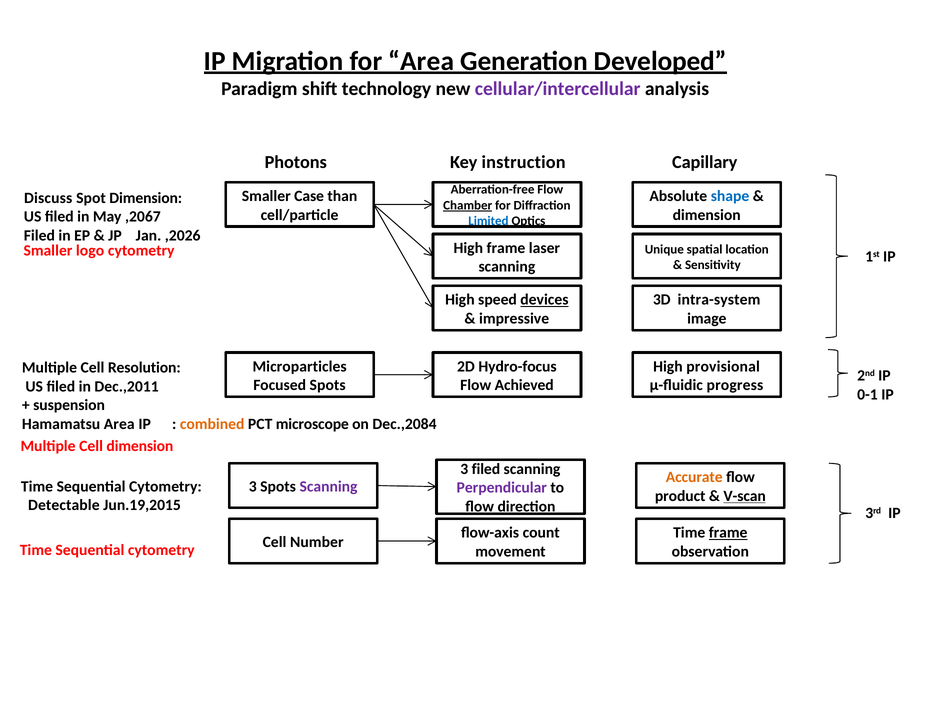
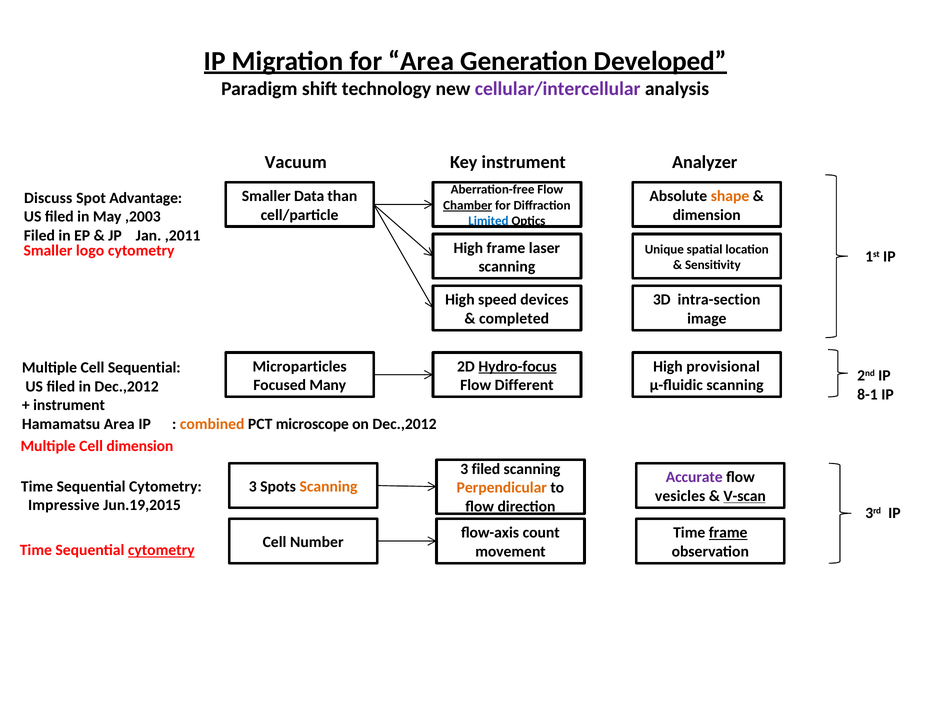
Photons: Photons -> Vacuum
Key instruction: instruction -> instrument
Capillary: Capillary -> Analyzer
Case: Case -> Data
shape colour: blue -> orange
Spot Dimension: Dimension -> Advantage
,2067: ,2067 -> ,2003
,2026: ,2026 -> ,2011
devices underline: present -> none
intra-system: intra-system -> intra-section
impressive: impressive -> completed
Hydro-focus underline: none -> present
Cell Resolution: Resolution -> Sequential
Focused Spots: Spots -> Many
Achieved: Achieved -> Different
μ-fluidic progress: progress -> scanning
in Dec.,2011: Dec.,2011 -> Dec.,2012
0-1: 0-1 -> 8-1
suspension at (69, 405): suspension -> instrument
on Dec.,2084: Dec.,2084 -> Dec.,2012
Accurate colour: orange -> purple
Scanning at (329, 487) colour: purple -> orange
Perpendicular colour: purple -> orange
product: product -> vesicles
Detectable: Detectable -> Impressive
cytometry at (161, 550) underline: none -> present
